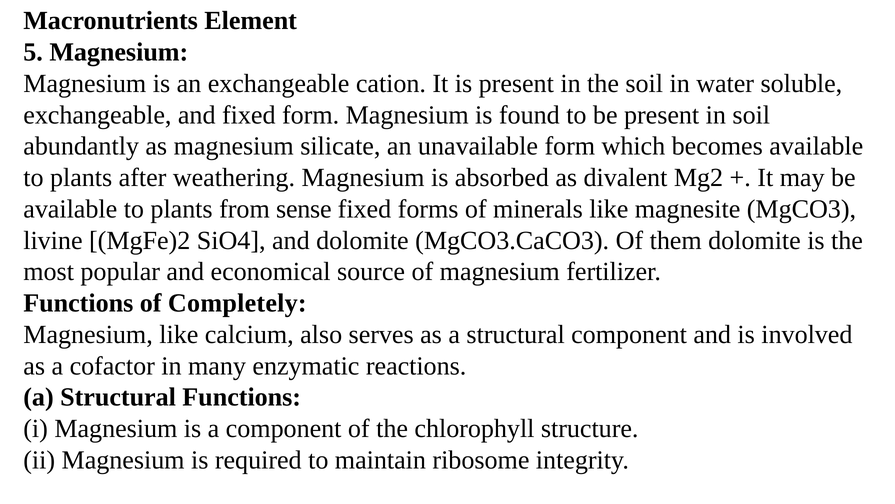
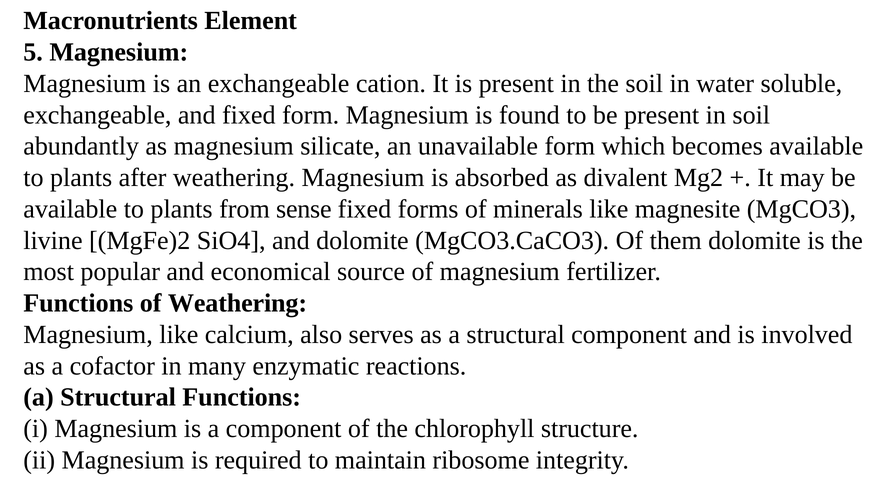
of Completely: Completely -> Weathering
